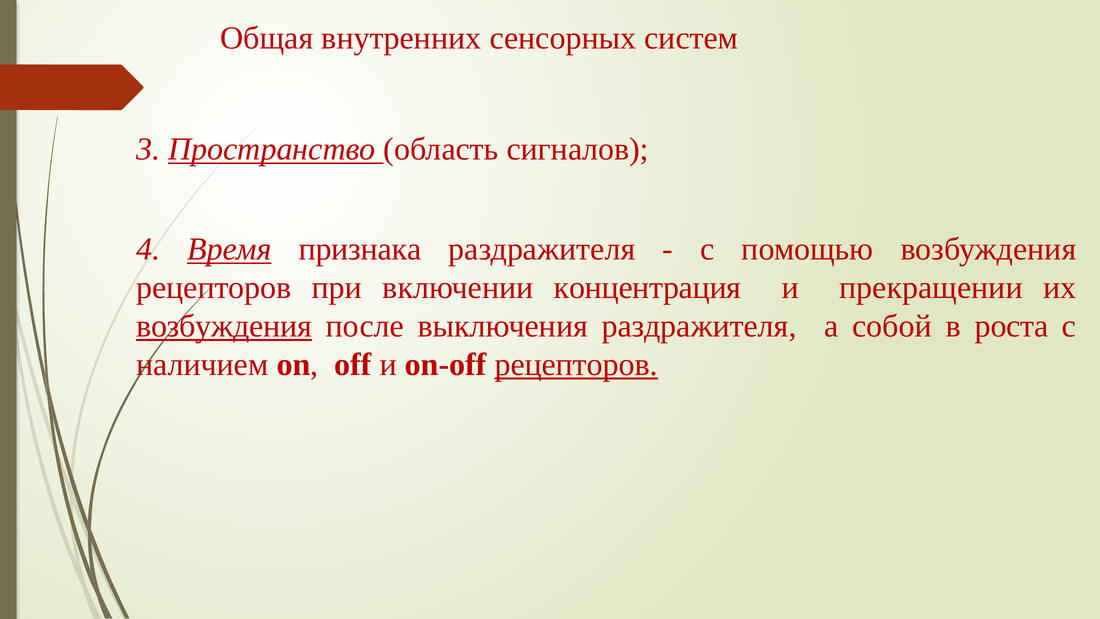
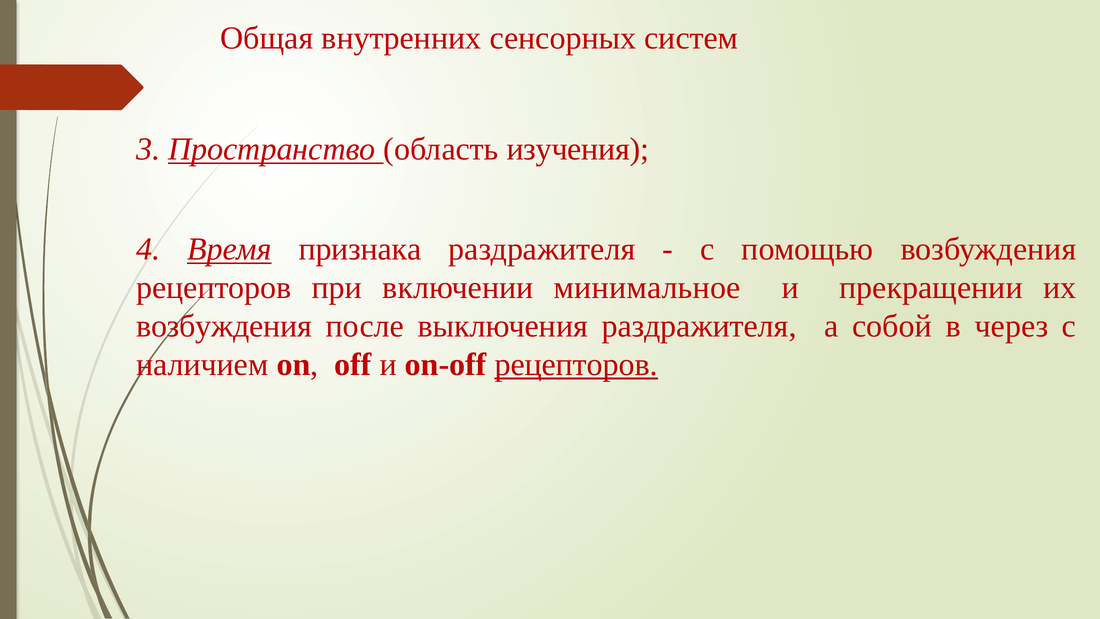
сигналов: сигналов -> изучения
концентрация: концентрация -> минимальное
возбуждения at (224, 326) underline: present -> none
роста: роста -> через
